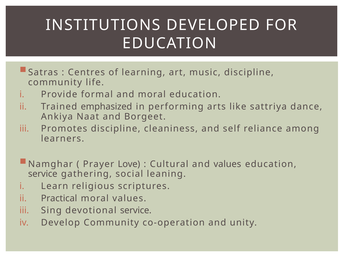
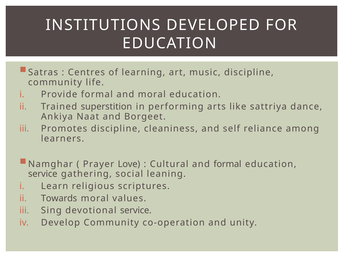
emphasized: emphasized -> superstition
and values: values -> formal
Practical: Practical -> Towards
